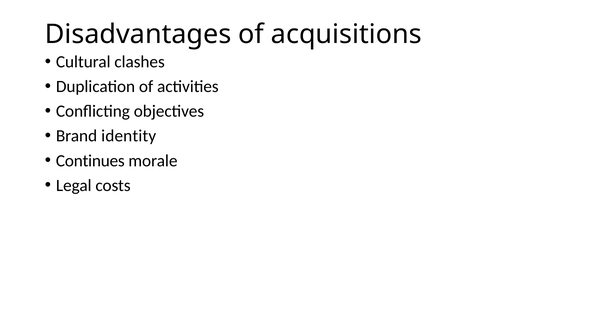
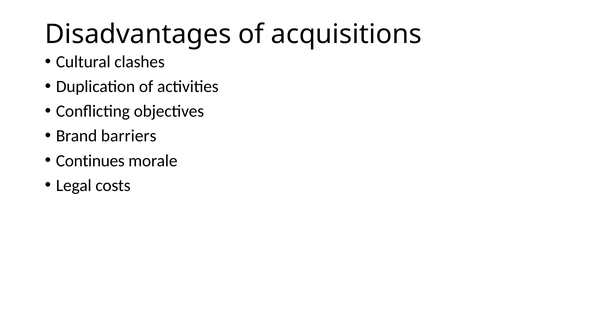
identity: identity -> barriers
